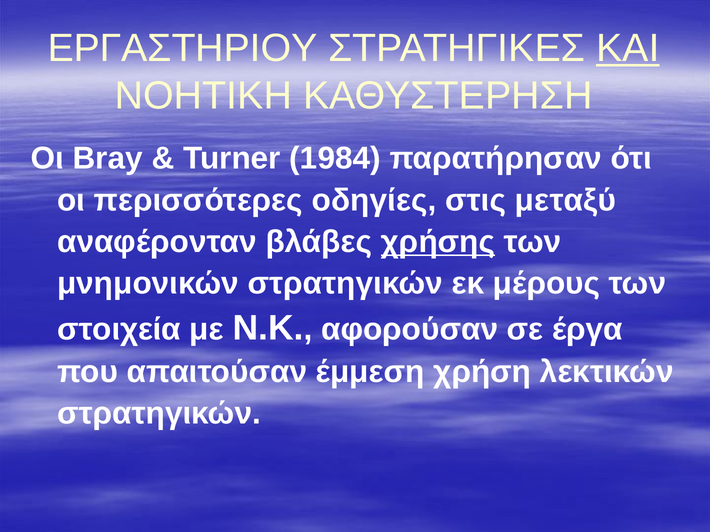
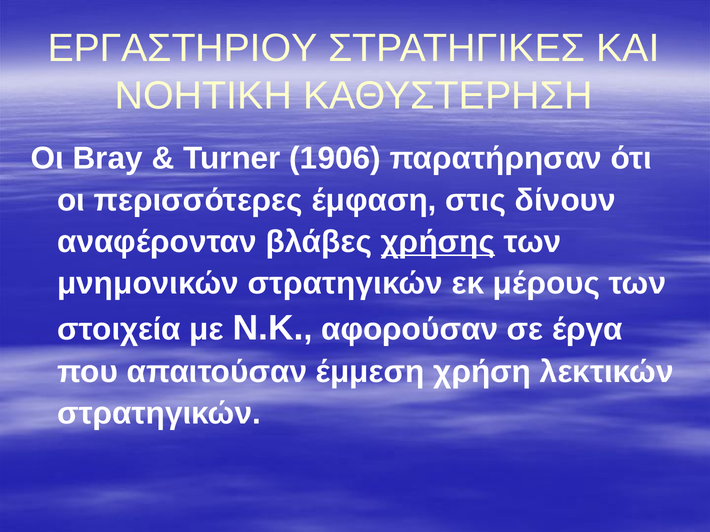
ΚΑΙ underline: present -> none
1984: 1984 -> 1906
οδηγίες: οδηγίες -> έμφαση
μεταξύ: μεταξύ -> δίνουν
